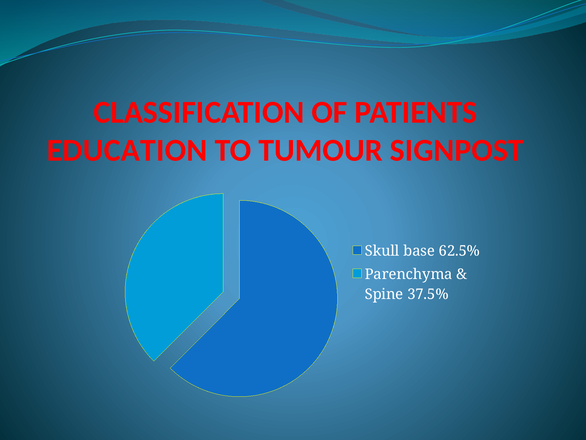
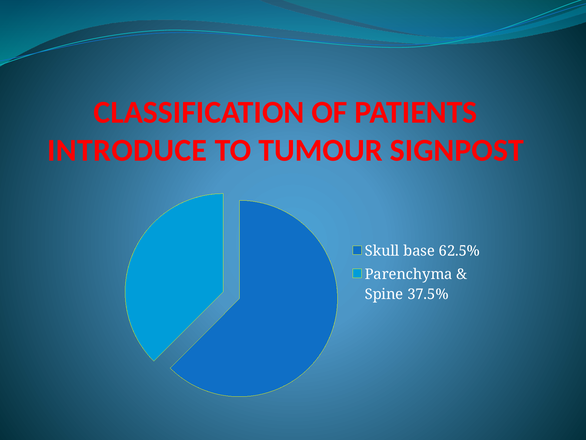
EDUCATION: EDUCATION -> INTRODUCE
